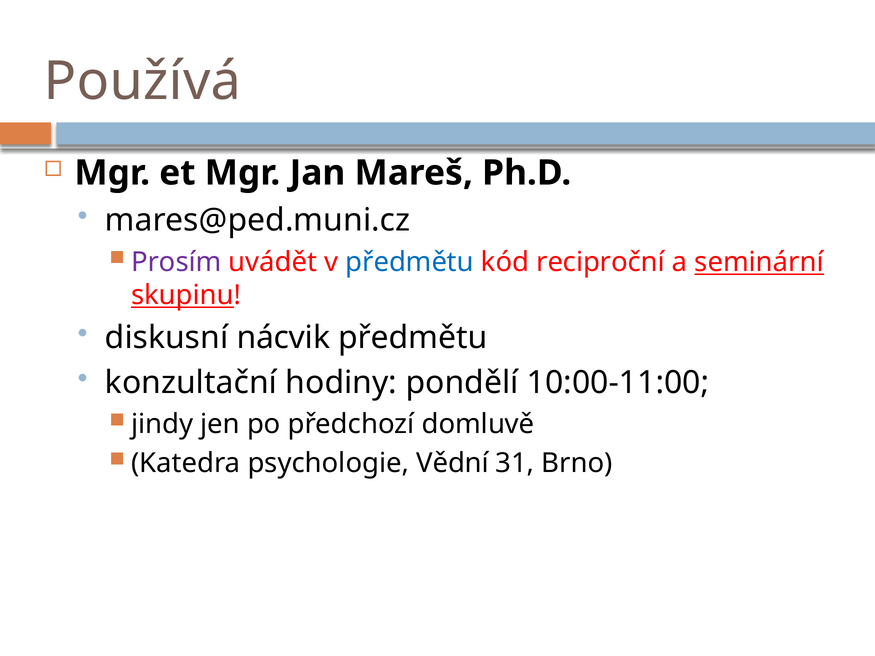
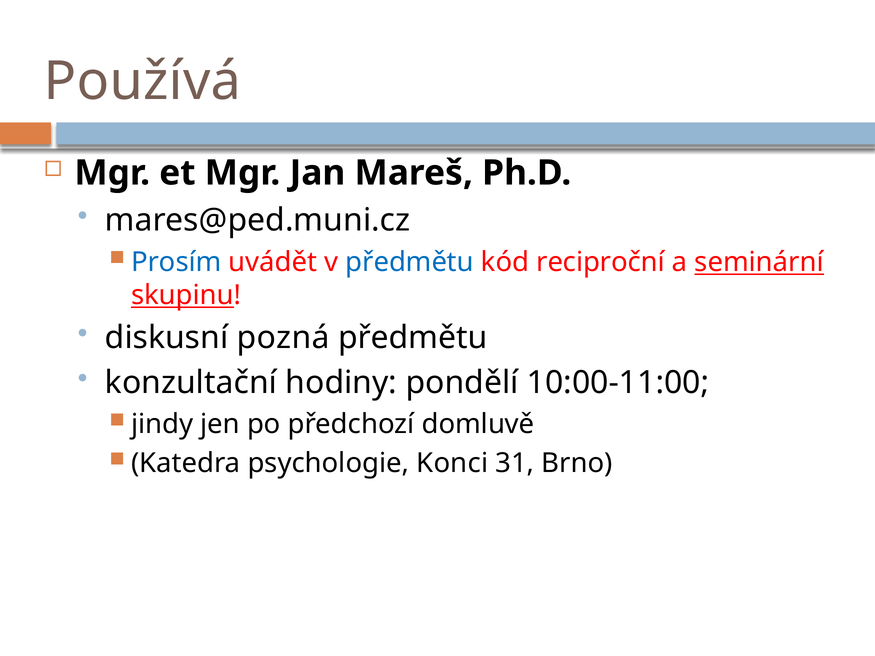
Prosím colour: purple -> blue
nácvik: nácvik -> pozná
Vědní: Vědní -> Konci
